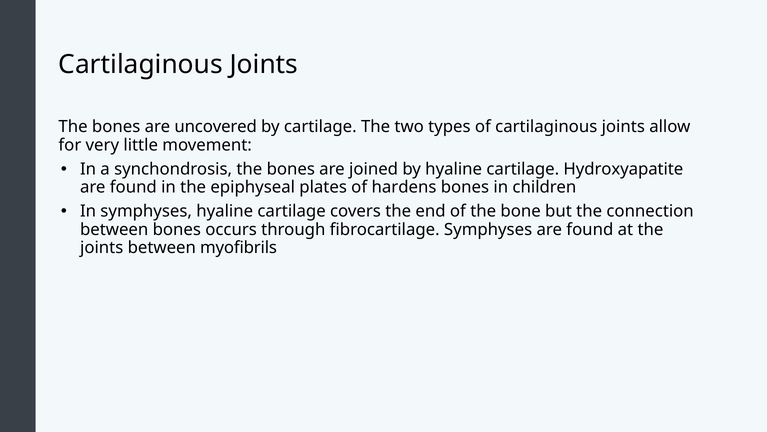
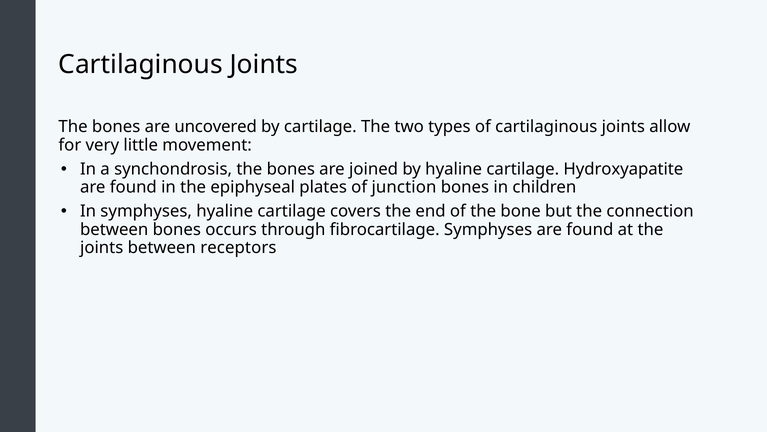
hardens: hardens -> junction
myofibrils: myofibrils -> receptors
